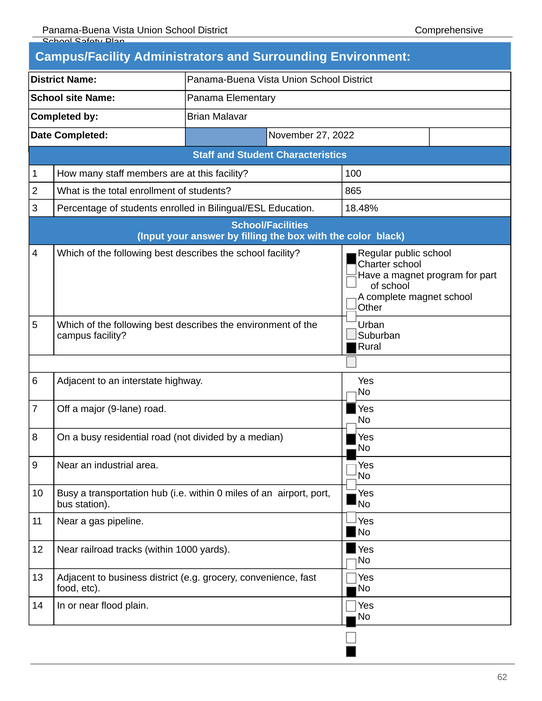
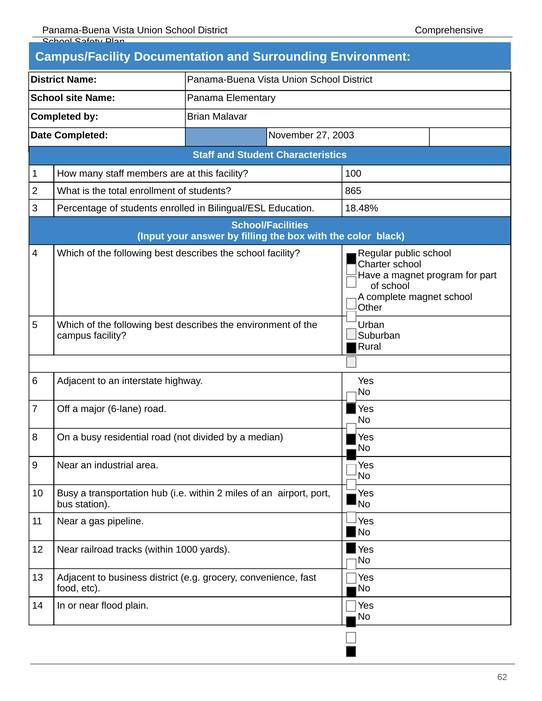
Administrators: Administrators -> Documentation
2022: 2022 -> 2003
9-lane: 9-lane -> 6-lane
within 0: 0 -> 2
